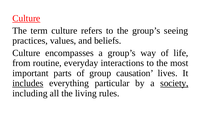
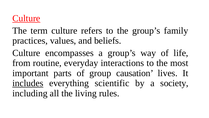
seeing: seeing -> family
particular: particular -> scientific
society underline: present -> none
